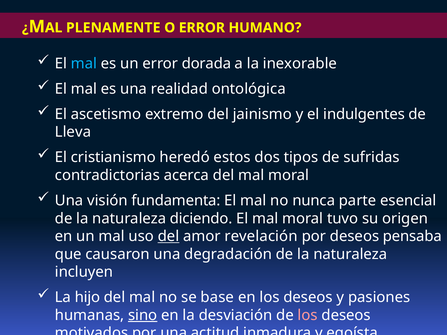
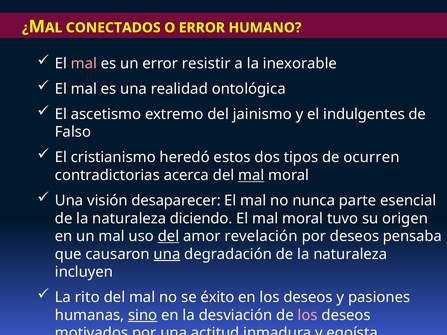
PLENAMENTE: PLENAMENTE -> CONECTADOS
mal at (84, 64) colour: light blue -> pink
dorada: dorada -> resistir
Lleva: Lleva -> Falso
sufridas: sufridas -> ocurren
mal at (251, 175) underline: none -> present
fundamenta: fundamenta -> desaparecer
una at (167, 254) underline: none -> present
hijo: hijo -> rito
base: base -> éxito
